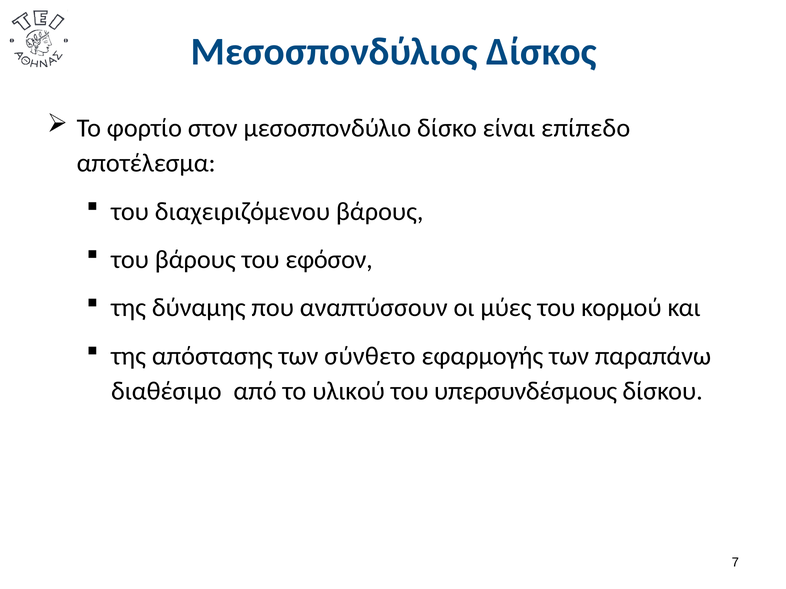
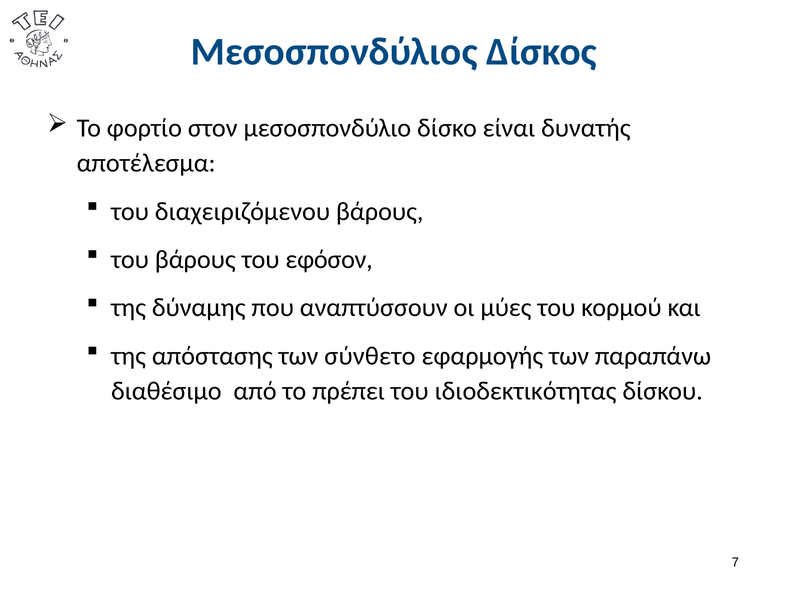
επίπεδο: επίπεδο -> δυνατής
υλικού: υλικού -> πρέπει
υπερσυνδέσμους: υπερσυνδέσμους -> ιδιοδεκτικότητας
